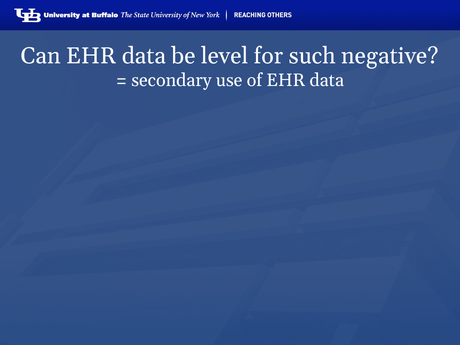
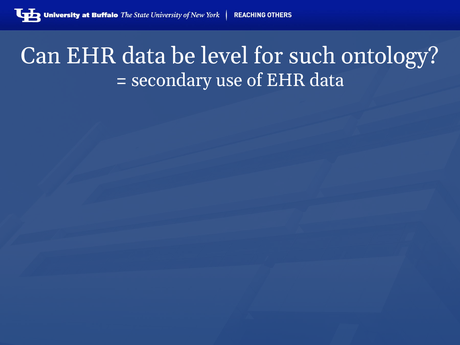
negative: negative -> ontology
